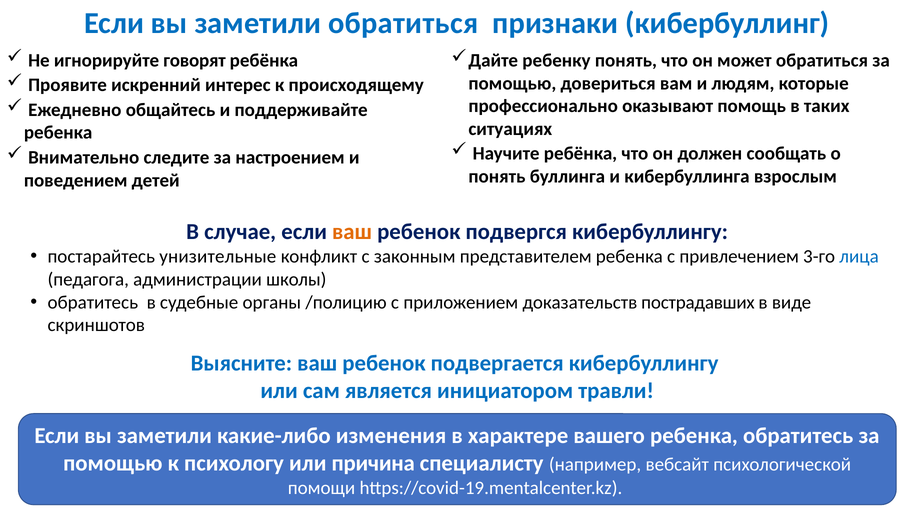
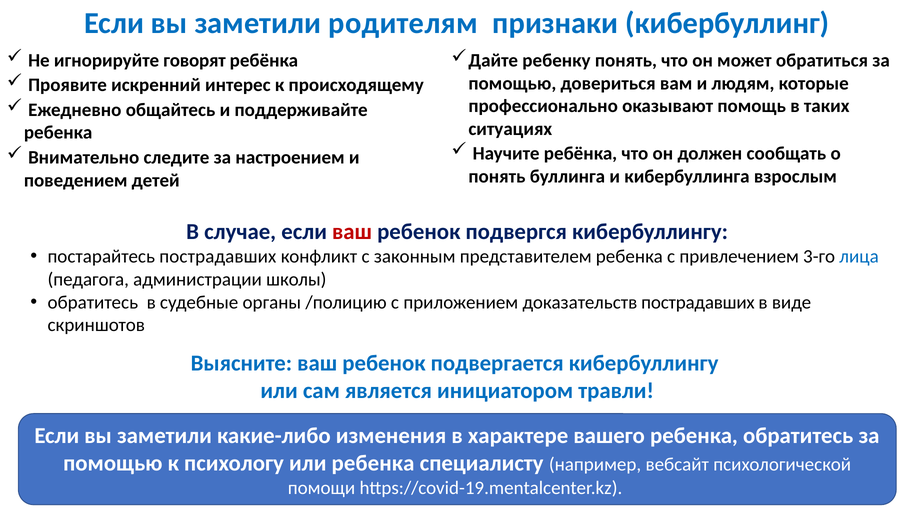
заметили обратиться: обратиться -> родителям
ваш at (352, 232) colour: orange -> red
постарайтесь унизительные: унизительные -> пострадавших
или причина: причина -> ребенка
